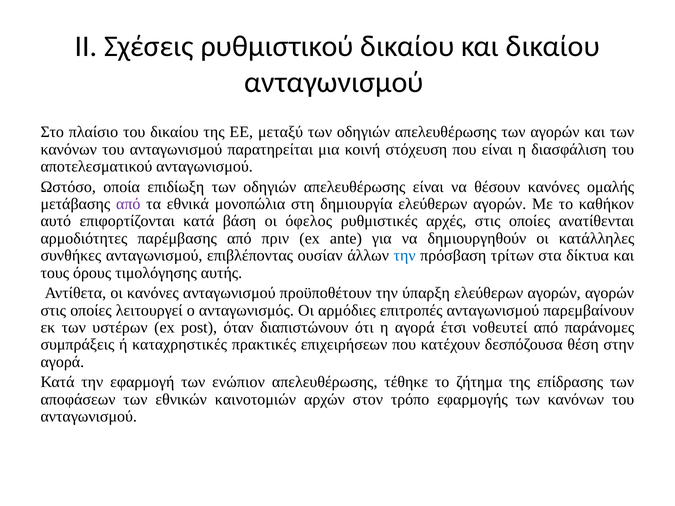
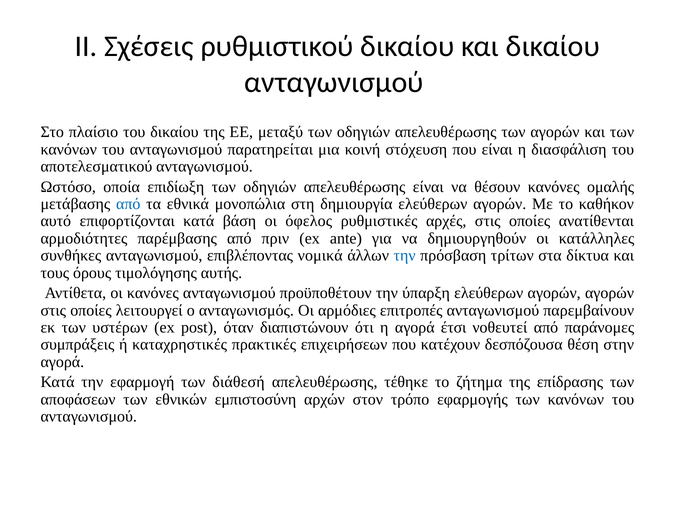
από at (128, 204) colour: purple -> blue
ουσίαν: ουσίαν -> νομικά
ενώπιον: ενώπιον -> διάθεσή
καινοτομιών: καινοτομιών -> εμπιστοσύνη
